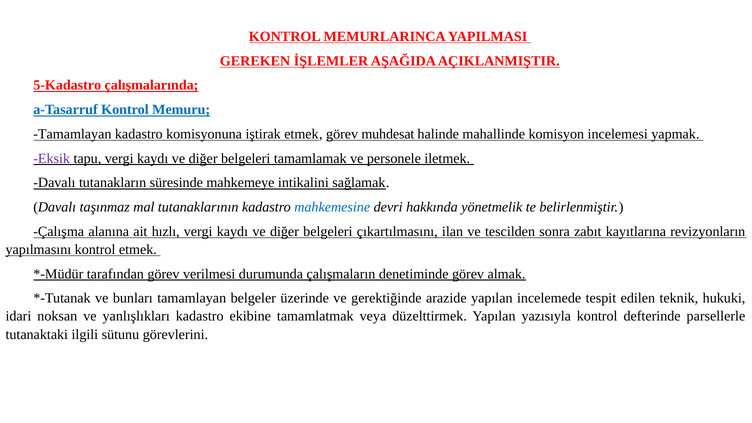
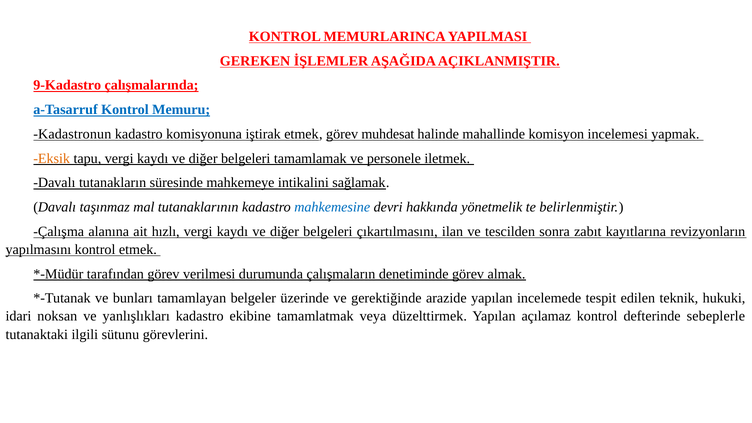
5-Kadastro: 5-Kadastro -> 9-Kadastro
Tamamlayan at (72, 134): Tamamlayan -> Kadastronun
Eksik colour: purple -> orange
yazısıyla: yazısıyla -> açılamaz
parsellerle: parsellerle -> sebeplerle
